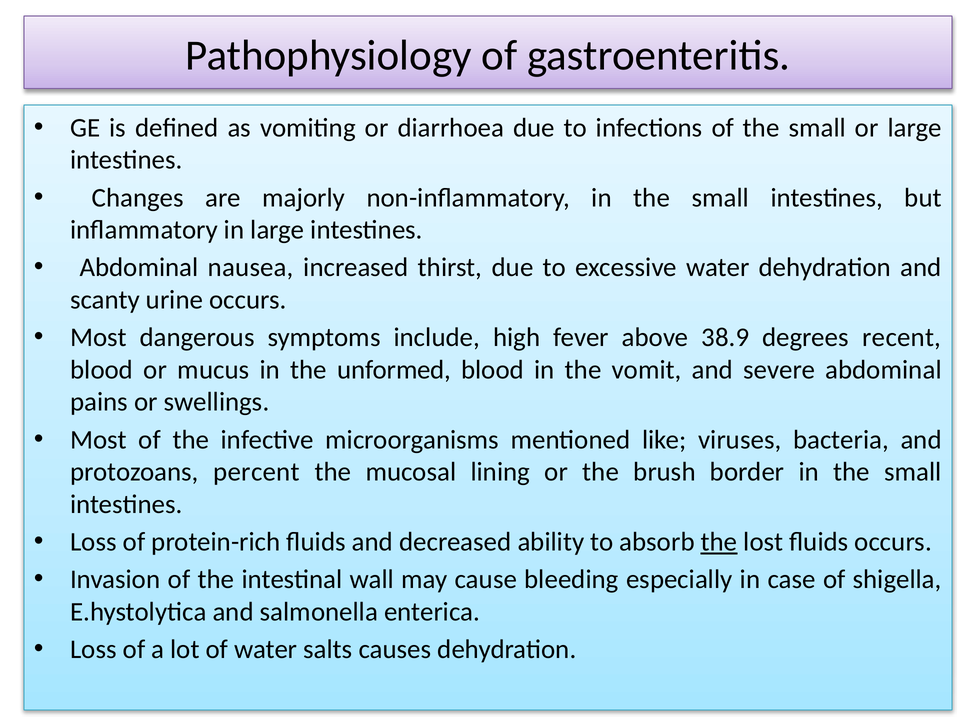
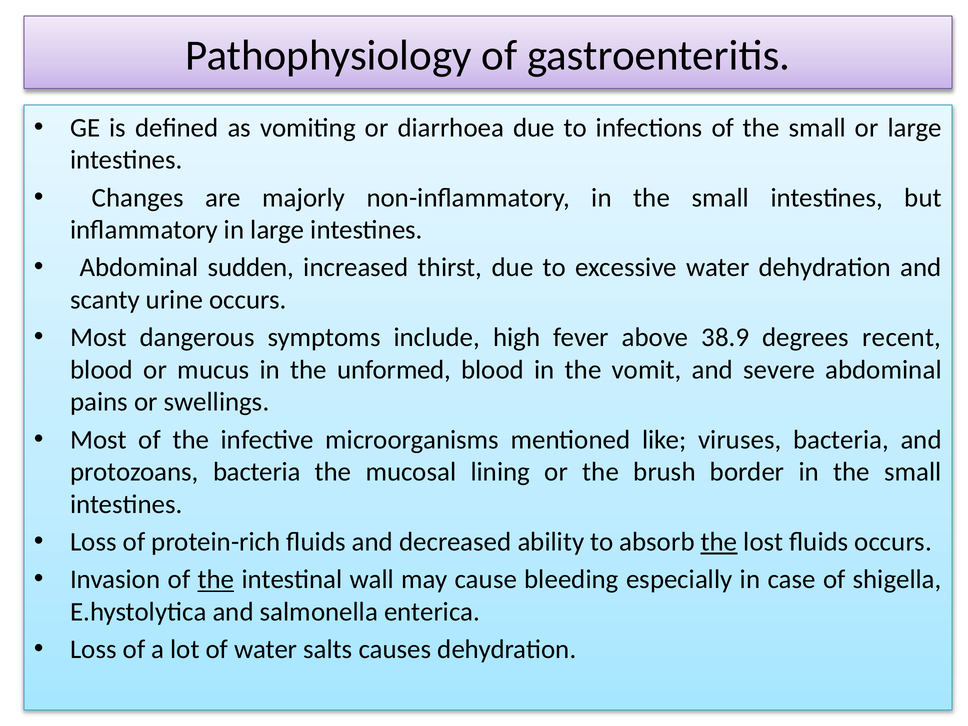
nausea: nausea -> sudden
protozoans percent: percent -> bacteria
the at (216, 580) underline: none -> present
